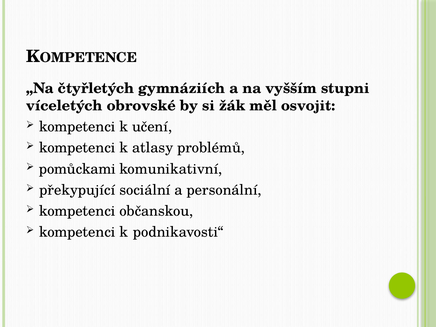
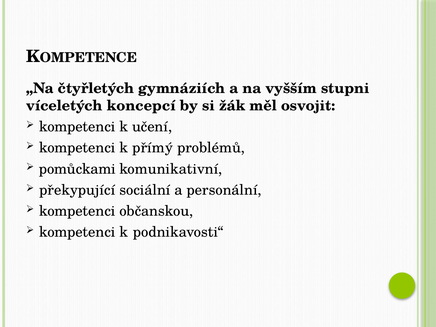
obrovské: obrovské -> koncepcí
atlasy: atlasy -> přímý
